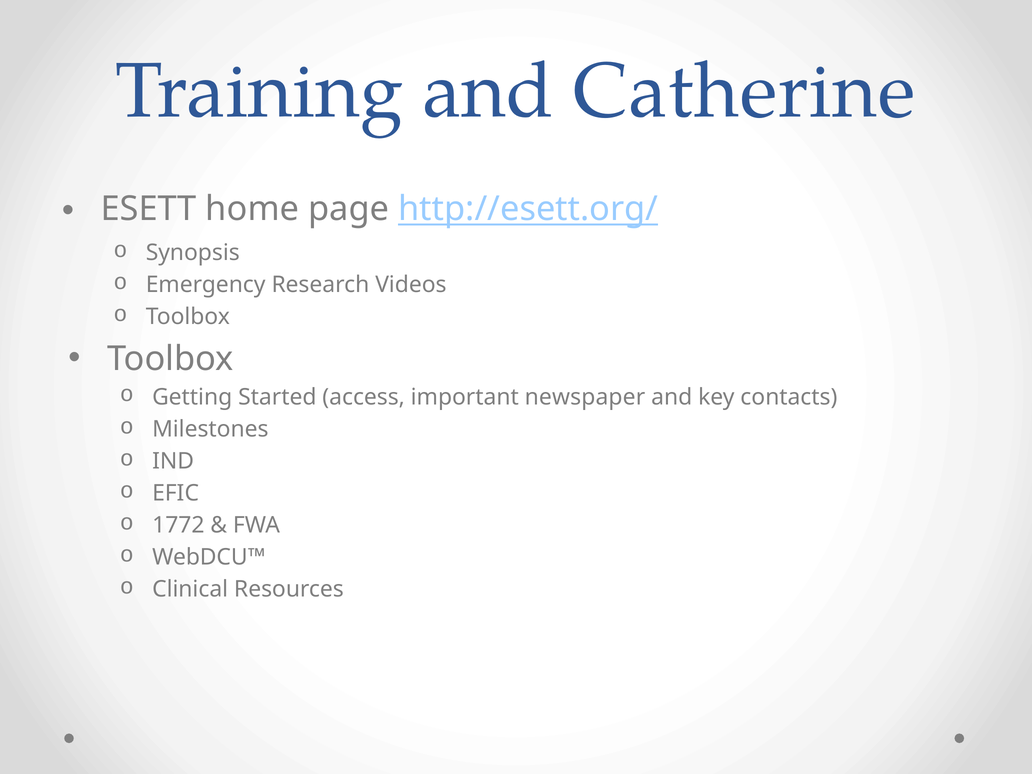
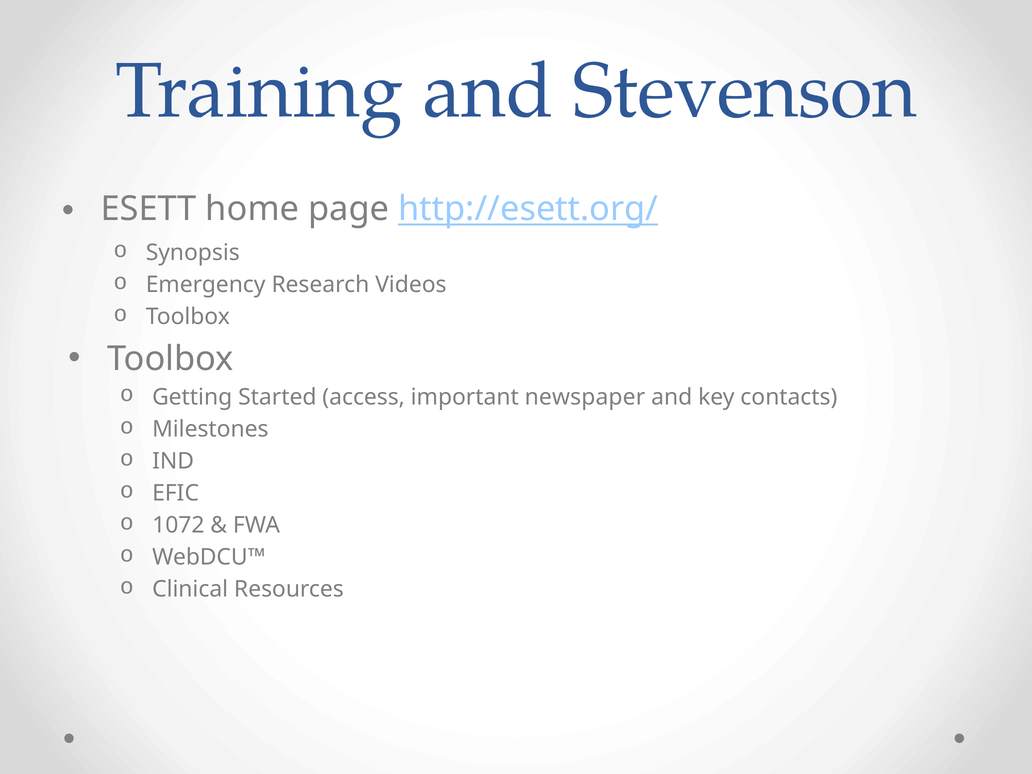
Catherine: Catherine -> Stevenson
1772: 1772 -> 1072
